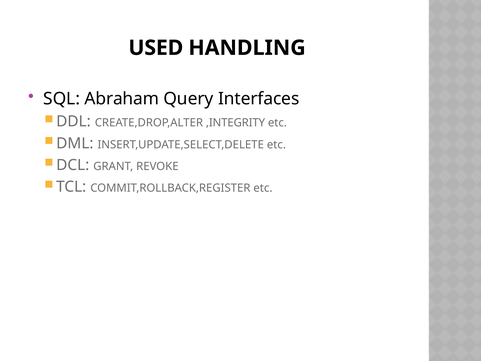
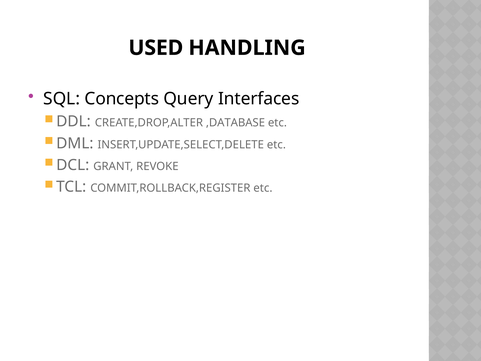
Abraham: Abraham -> Concepts
,INTEGRITY: ,INTEGRITY -> ,DATABASE
